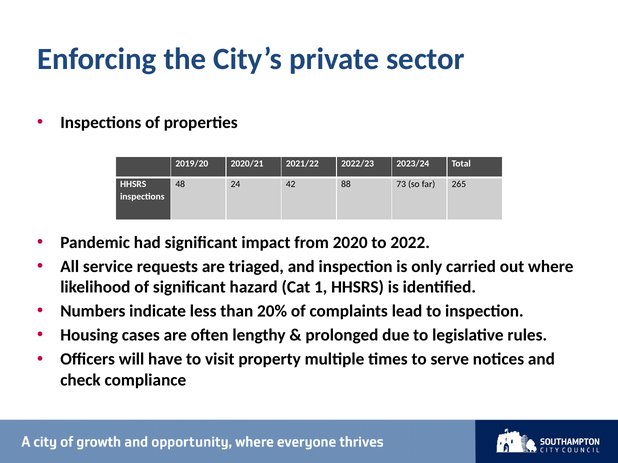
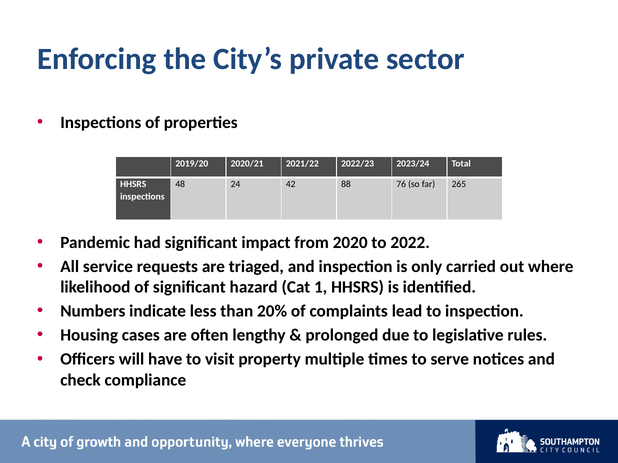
73: 73 -> 76
